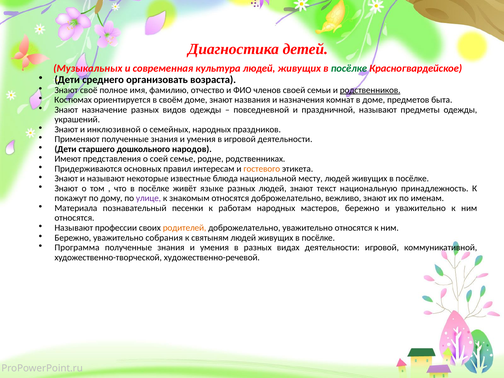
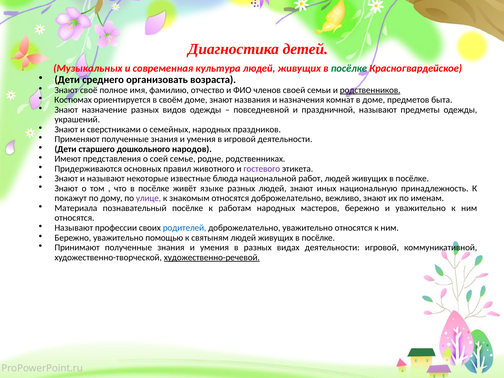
инклюзивной: инклюзивной -> сверстниками
интересам: интересам -> животного
гостевого colour: orange -> purple
месту: месту -> работ
текст: текст -> иных
познавательный песенки: песенки -> посёлке
родителей colour: orange -> blue
собрания: собрания -> помощью
Программа: Программа -> Принимают
художественно-речевой underline: none -> present
